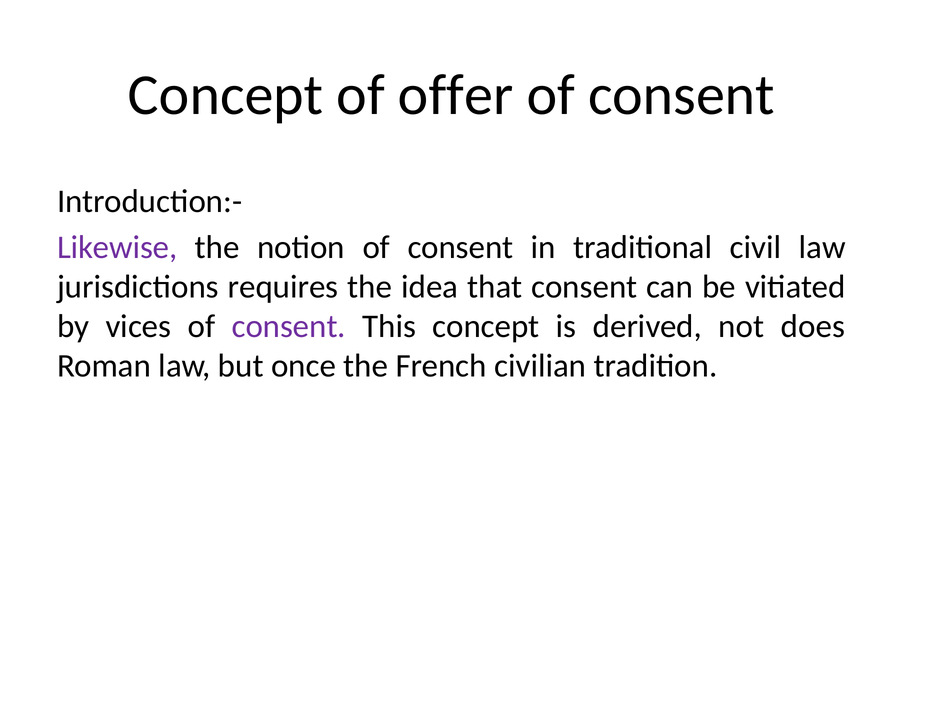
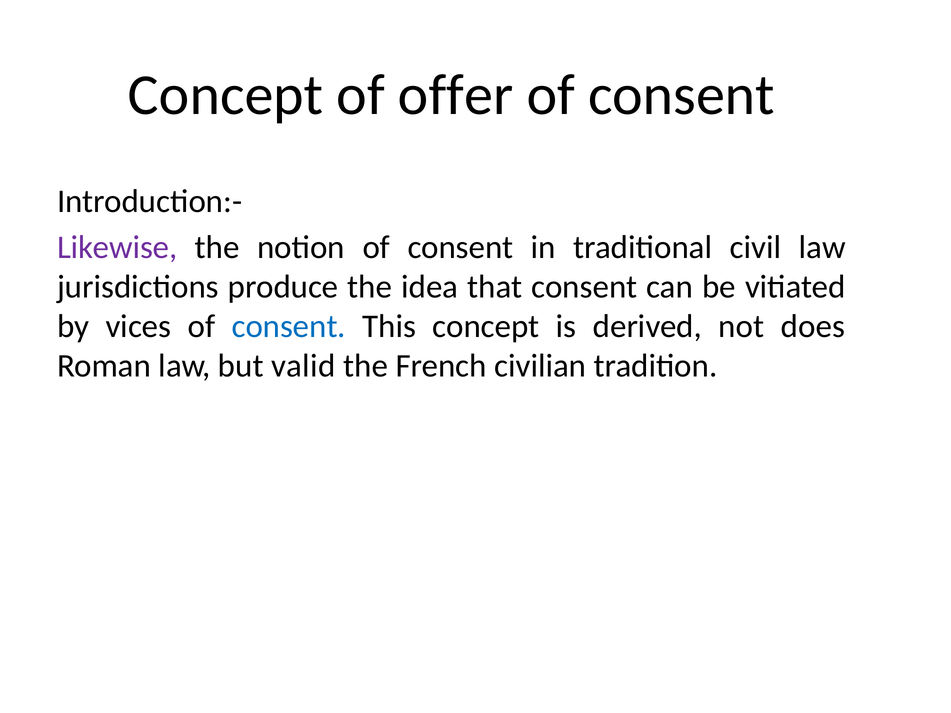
requires: requires -> produce
consent at (289, 327) colour: purple -> blue
once: once -> valid
